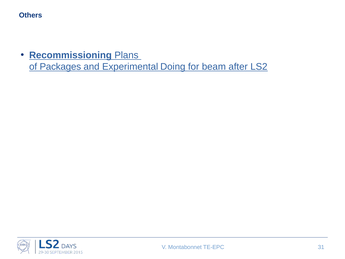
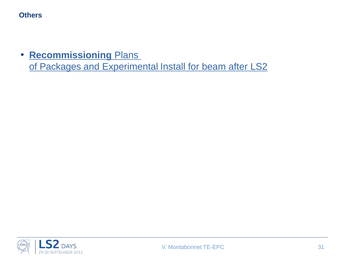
Doing: Doing -> Install
